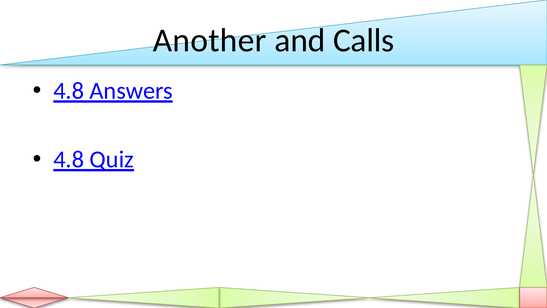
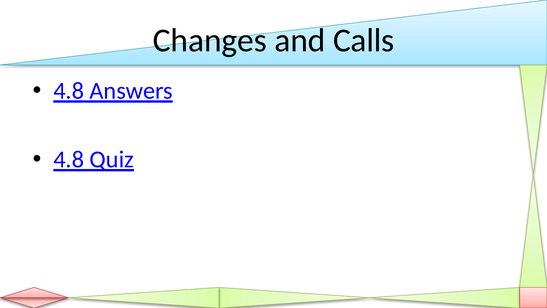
Another: Another -> Changes
